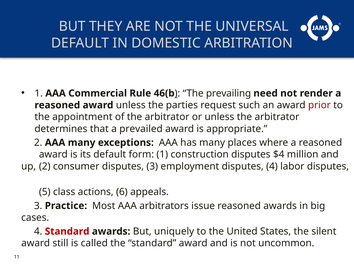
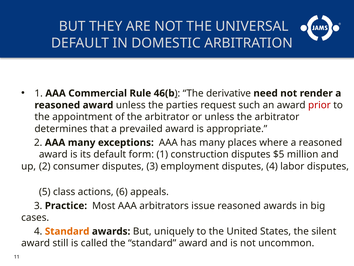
prevailing: prevailing -> derivative
$4: $4 -> $5
Standard at (67, 231) colour: red -> orange
